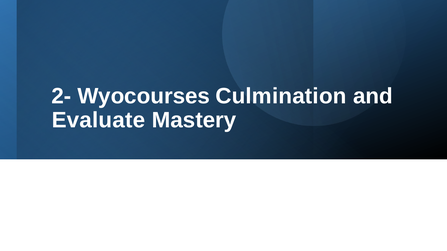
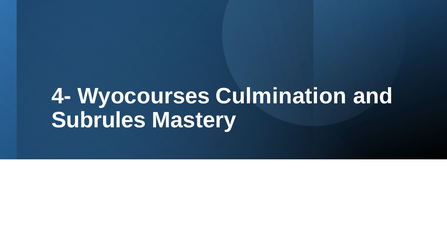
2-: 2- -> 4-
Evaluate: Evaluate -> Subrules
